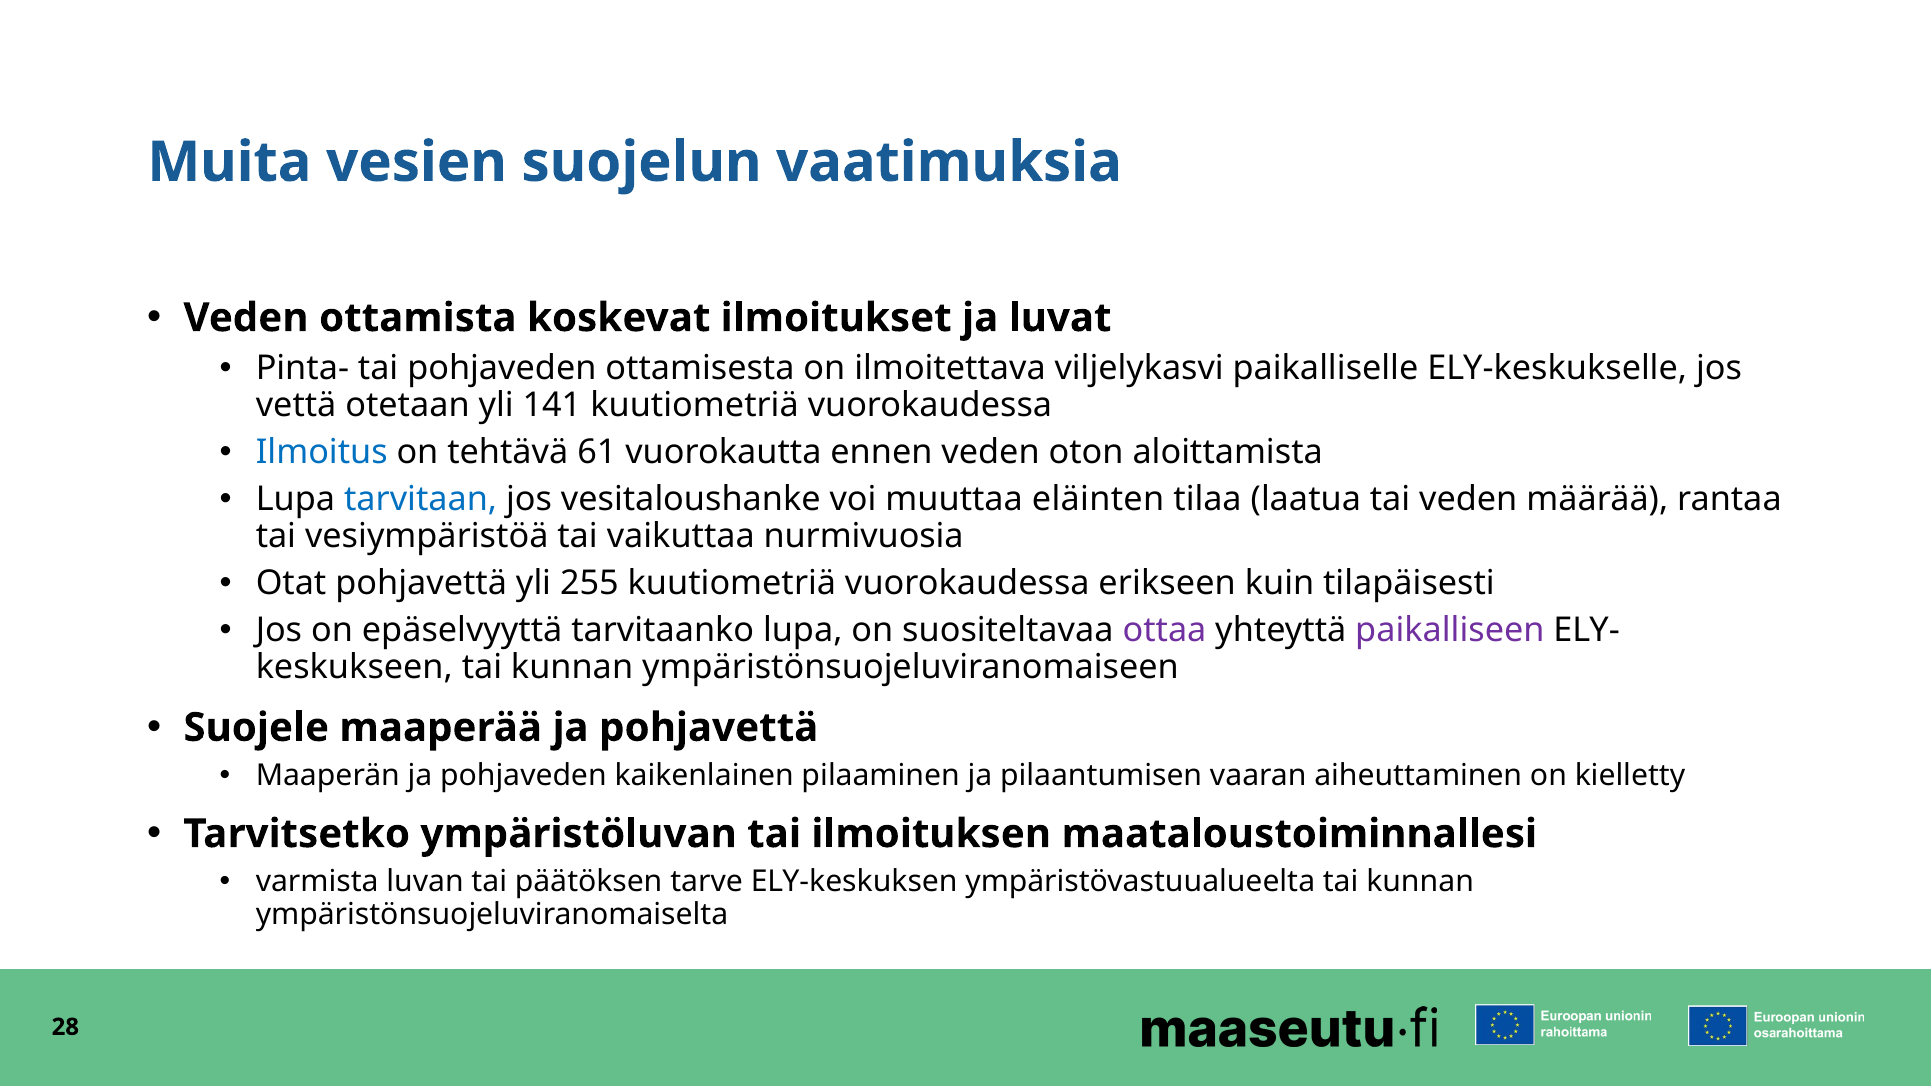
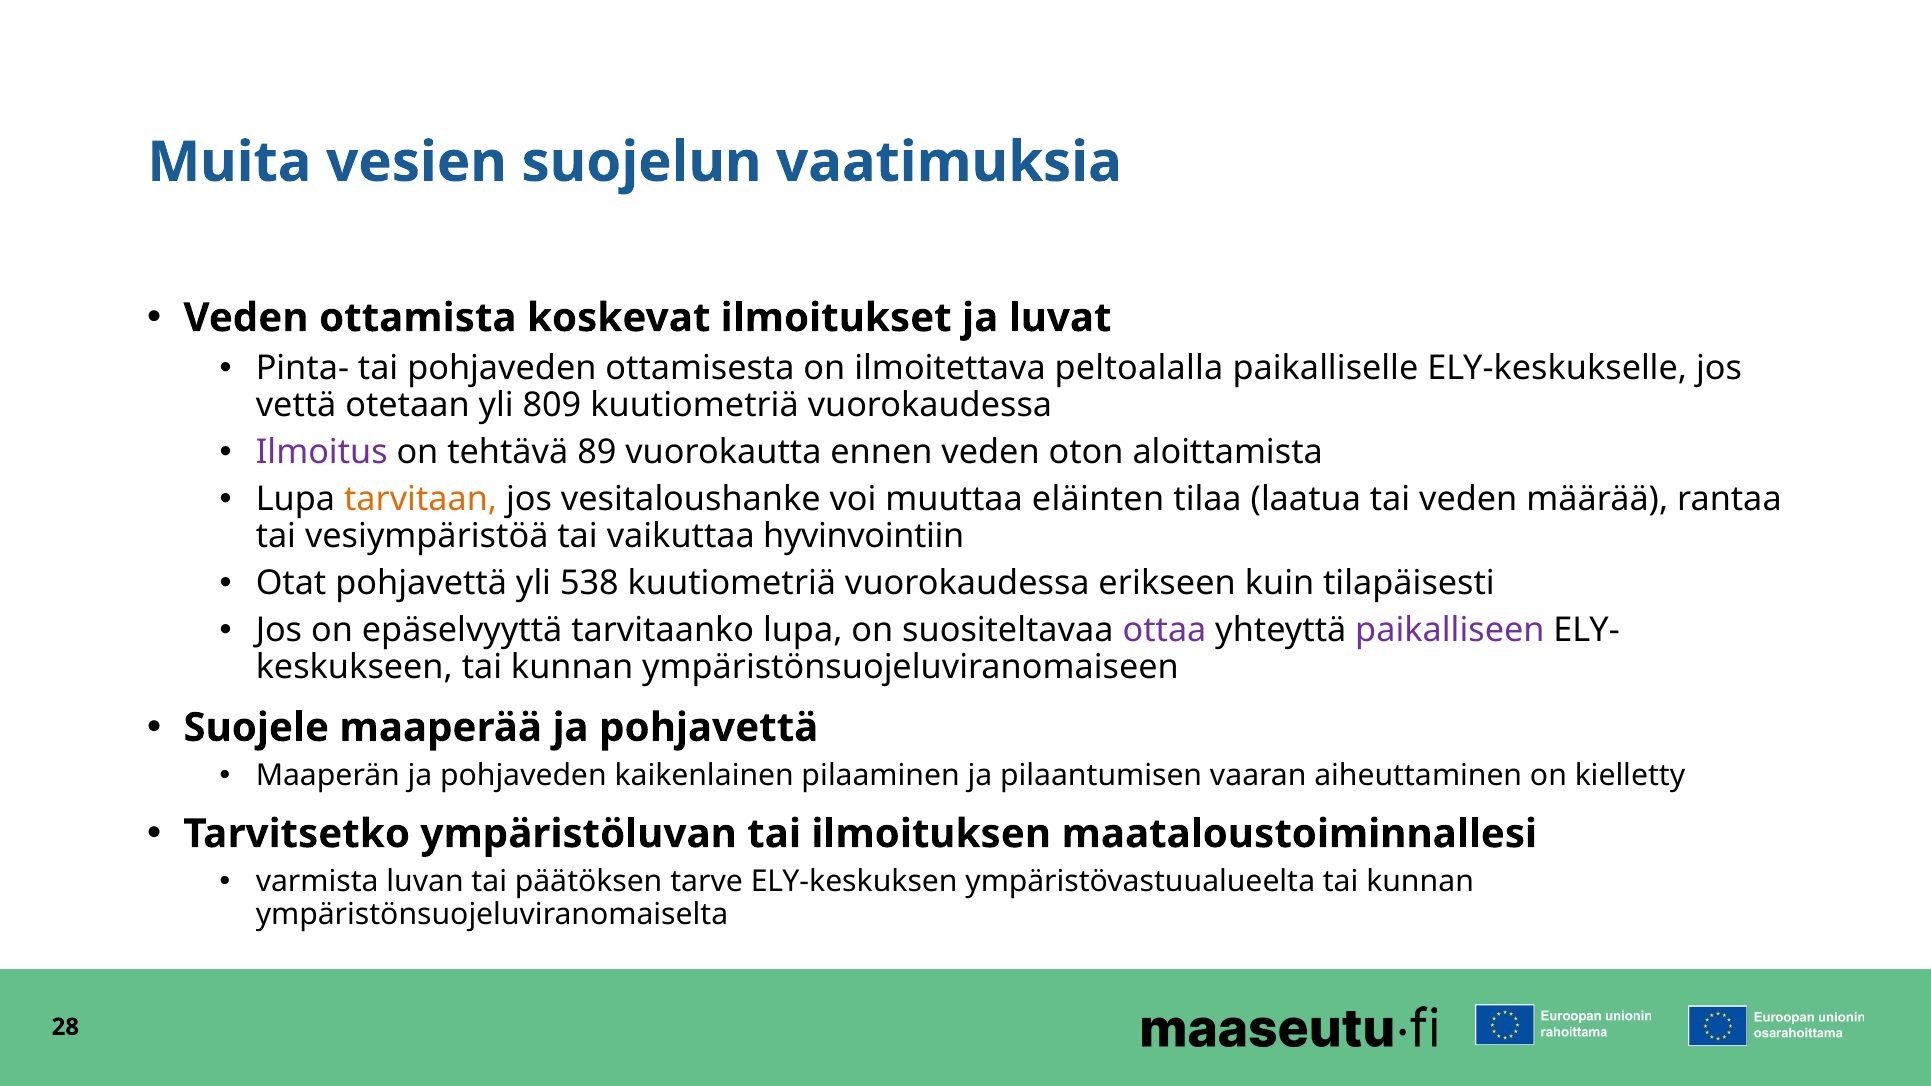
viljelykasvi: viljelykasvi -> peltoalalla
141: 141 -> 809
Ilmoitus colour: blue -> purple
61: 61 -> 89
tarvitaan colour: blue -> orange
nurmivuosia: nurmivuosia -> hyvinvointiin
255: 255 -> 538
